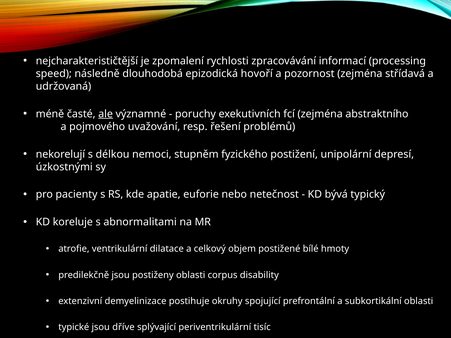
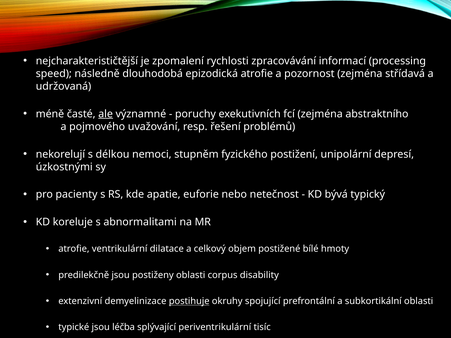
epizodická hovoří: hovoří -> atrofie
postihuje underline: none -> present
dříve: dříve -> léčba
